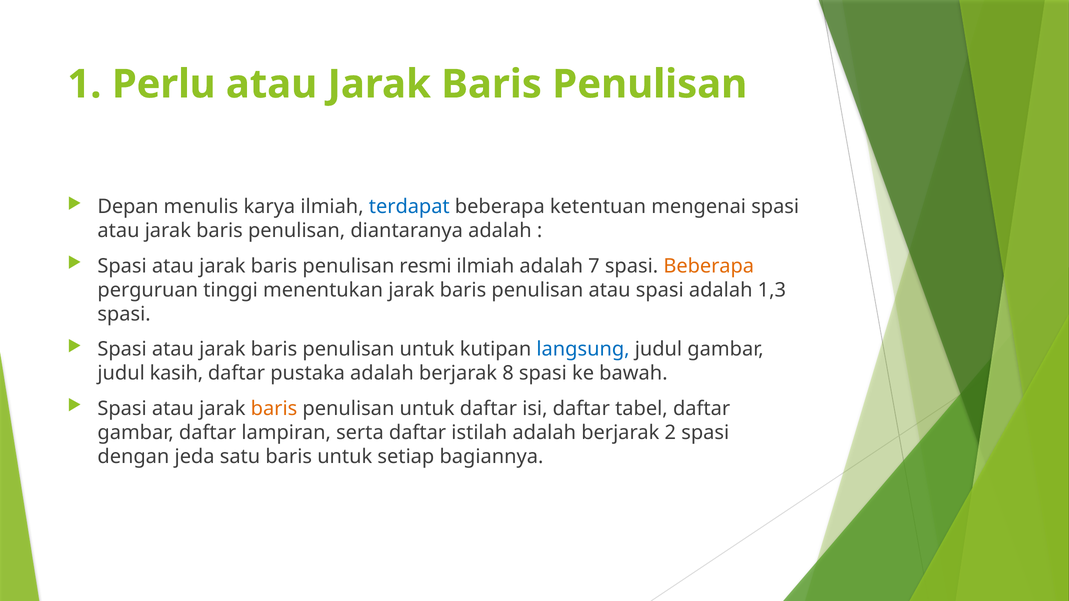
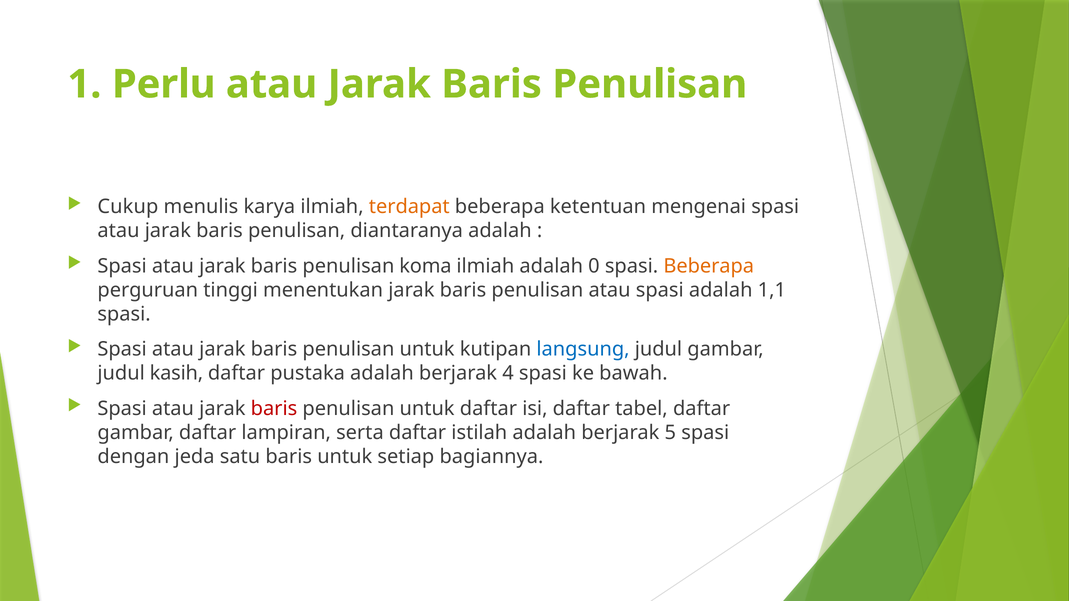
Depan: Depan -> Cukup
terdapat colour: blue -> orange
resmi: resmi -> koma
7: 7 -> 0
1,3: 1,3 -> 1,1
8: 8 -> 4
baris at (274, 409) colour: orange -> red
2: 2 -> 5
